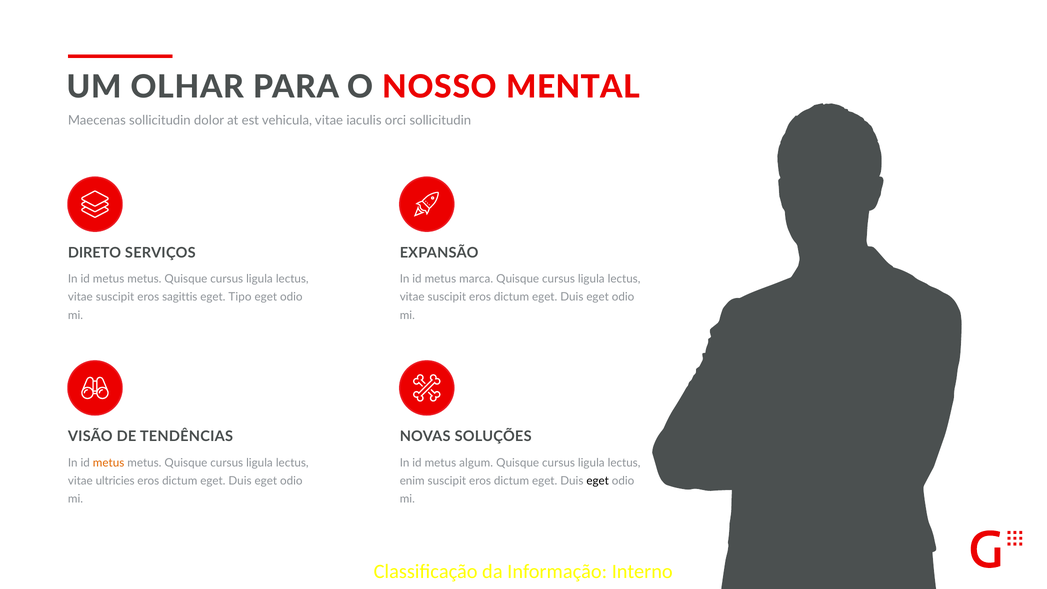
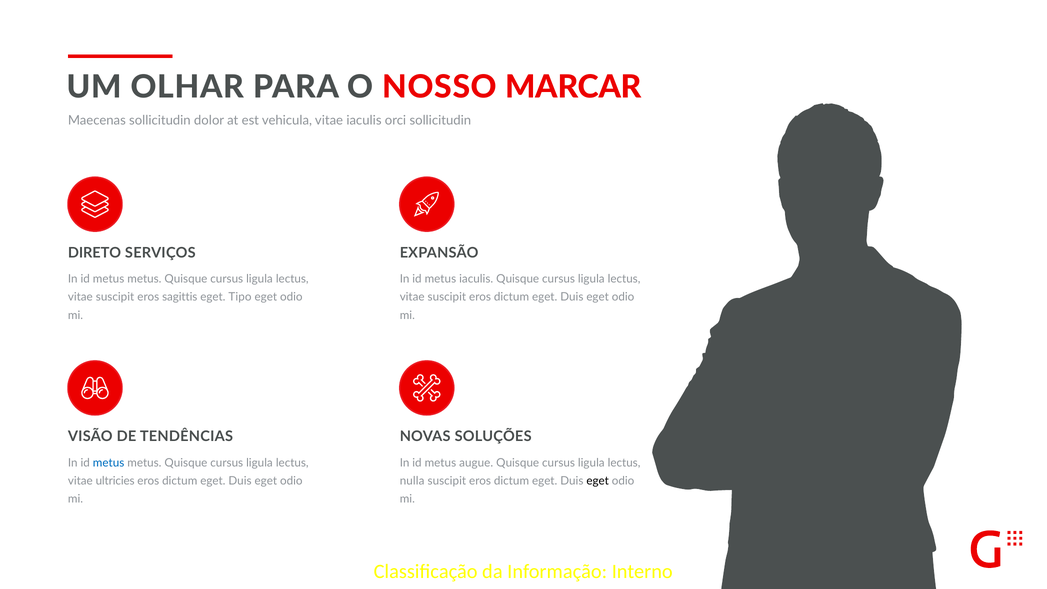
MENTAL: MENTAL -> MARCAR
metus marca: marca -> iaculis
metus at (109, 463) colour: orange -> blue
algum: algum -> augue
enim: enim -> nulla
